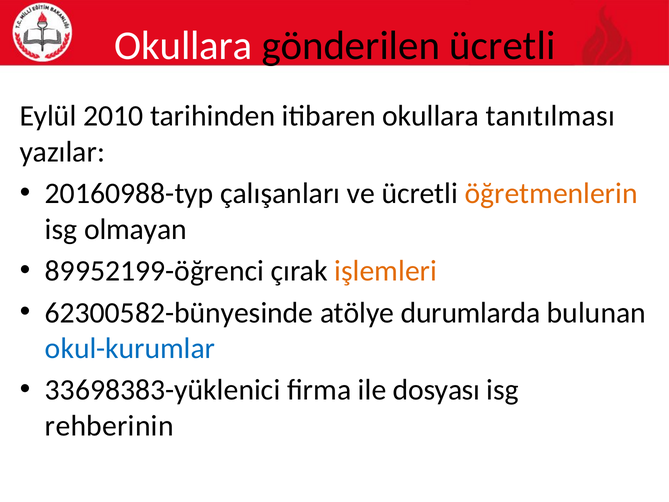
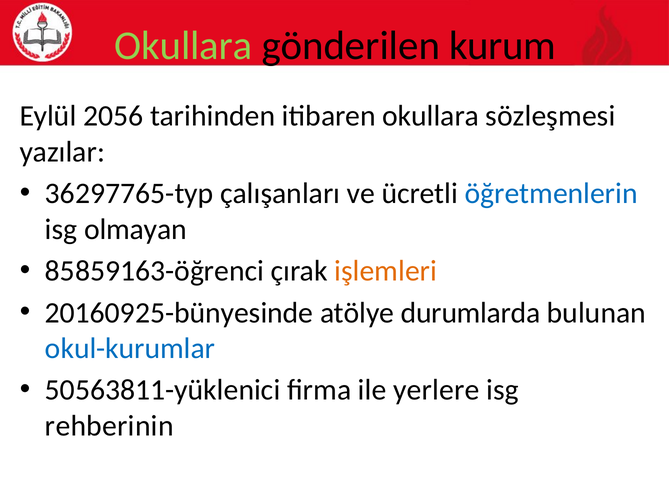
Okullara at (183, 45) colour: white -> light green
gönderilen ücretli: ücretli -> kurum
2010: 2010 -> 2056
tanıtılması: tanıtılması -> sözleşmesi
20160988-typ: 20160988-typ -> 36297765-typ
öğretmenlerin colour: orange -> blue
89952199-öğrenci: 89952199-öğrenci -> 85859163-öğrenci
62300582-bünyesinde: 62300582-bünyesinde -> 20160925-bünyesinde
33698383-yüklenici: 33698383-yüklenici -> 50563811-yüklenici
dosyası: dosyası -> yerlere
